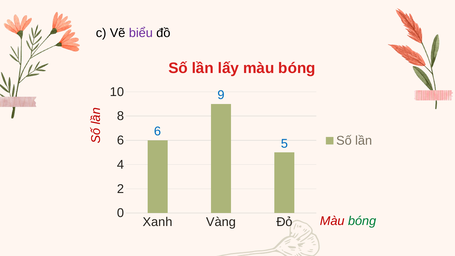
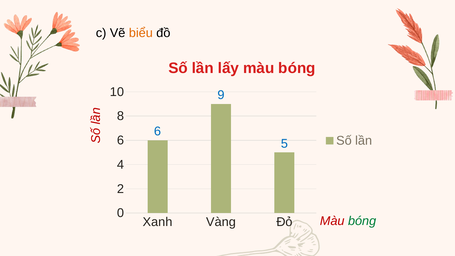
biểu colour: purple -> orange
